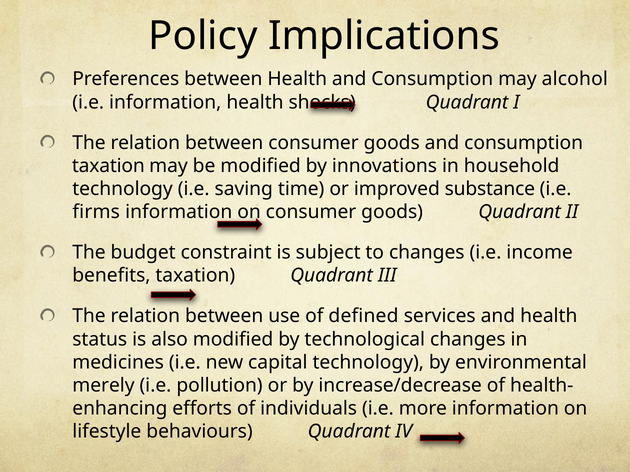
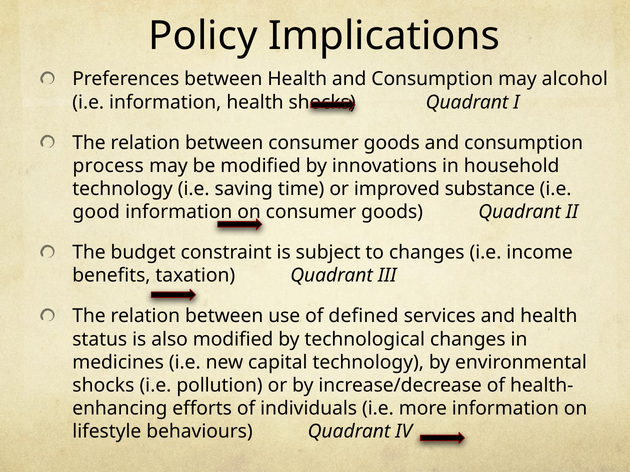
taxation at (108, 166): taxation -> process
firms: firms -> good
merely at (103, 386): merely -> shocks
